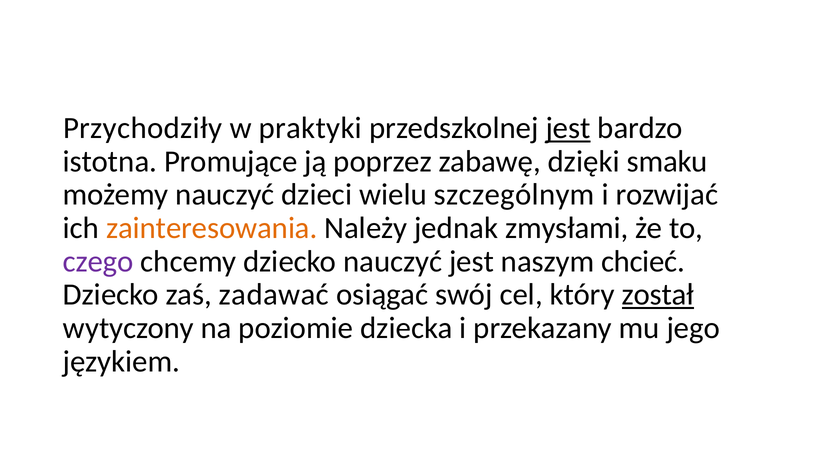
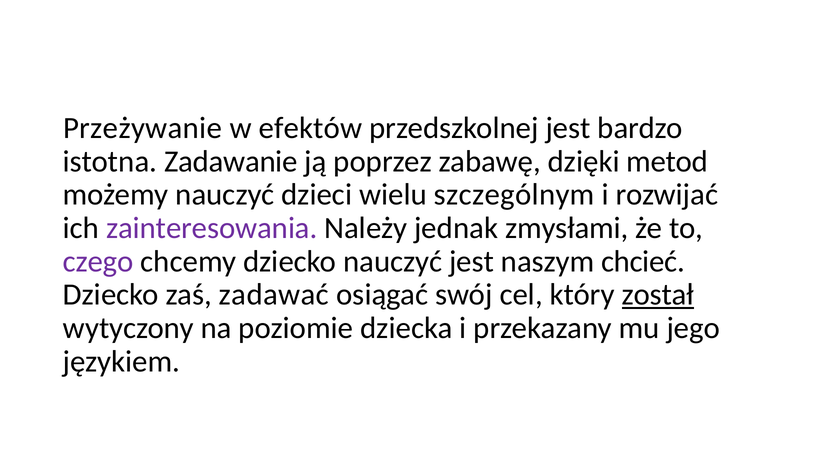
Przychodziły: Przychodziły -> Przeżywanie
praktyki: praktyki -> efektów
jest at (568, 128) underline: present -> none
Promujące: Promujące -> Zadawanie
smaku: smaku -> metod
zainteresowania colour: orange -> purple
